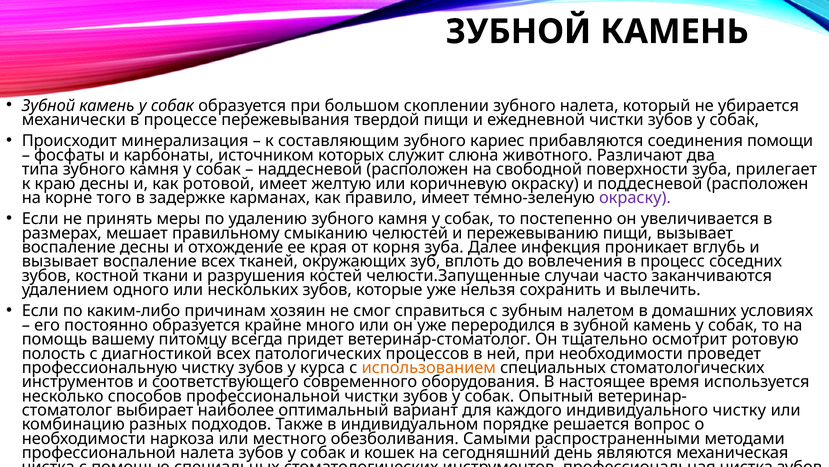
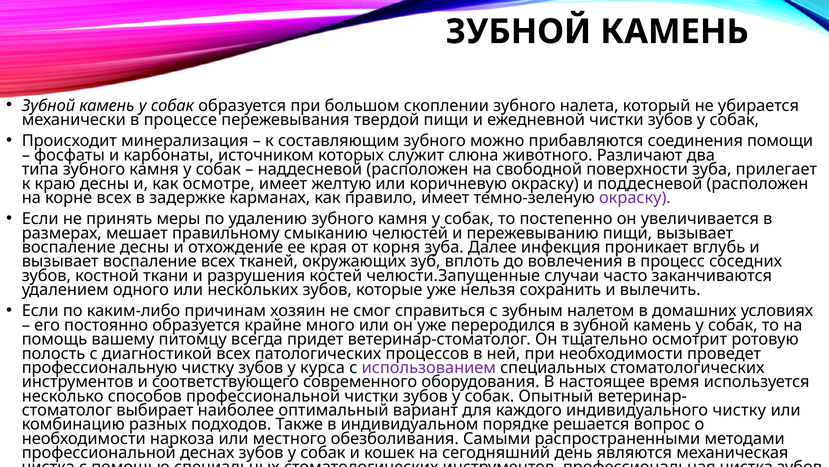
кариес: кариес -> можно
ротовой: ротовой -> осмотре
корне того: того -> всех
использованием colour: orange -> purple
профессиональной налета: налета -> деснах
